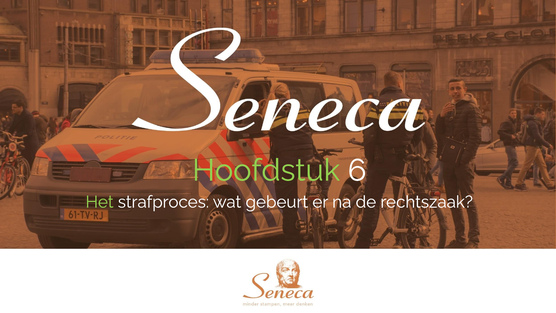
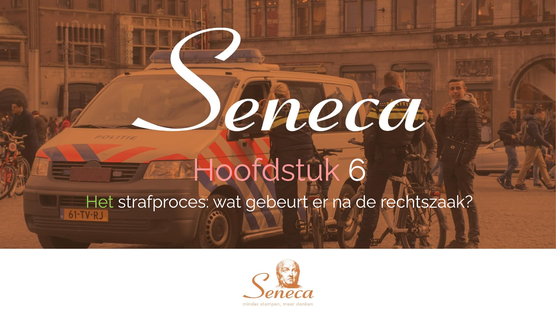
Hoofdstuk colour: light green -> pink
